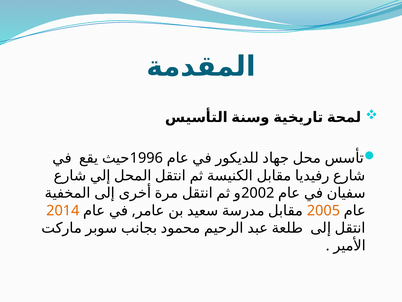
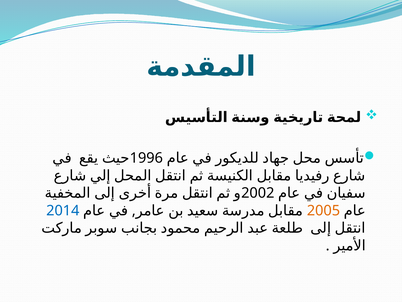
2014 colour: orange -> blue
